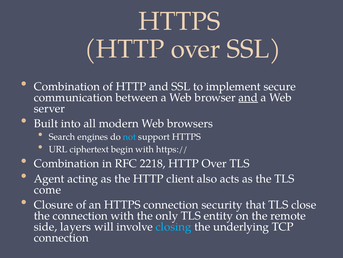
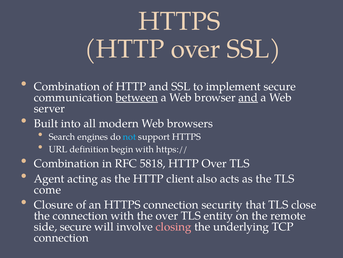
between underline: none -> present
ciphertext: ciphertext -> definition
2218: 2218 -> 5818
the only: only -> over
side layers: layers -> secure
closing colour: light blue -> pink
